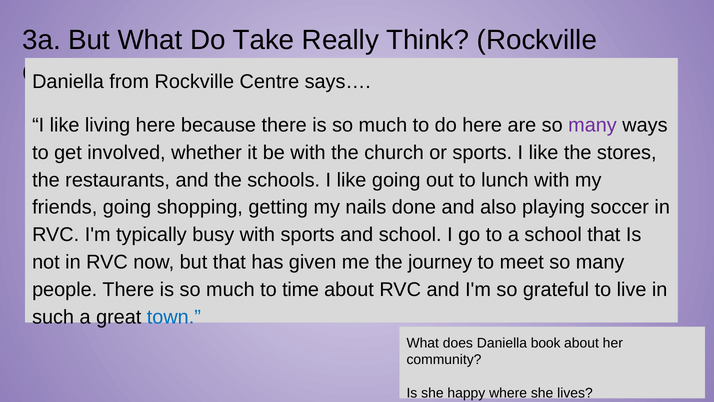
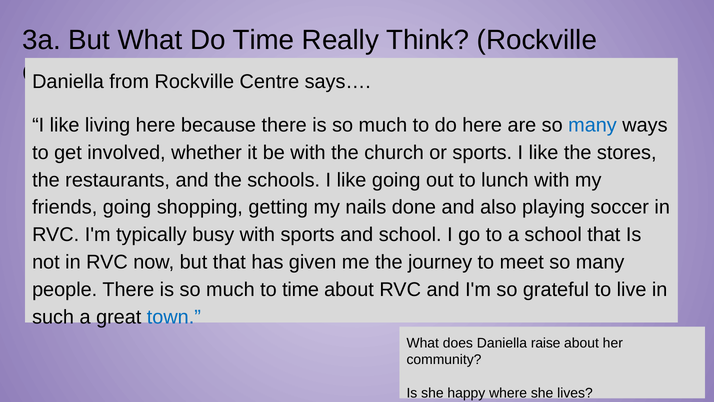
Do Take: Take -> Time
many at (593, 125) colour: purple -> blue
book: book -> raise
